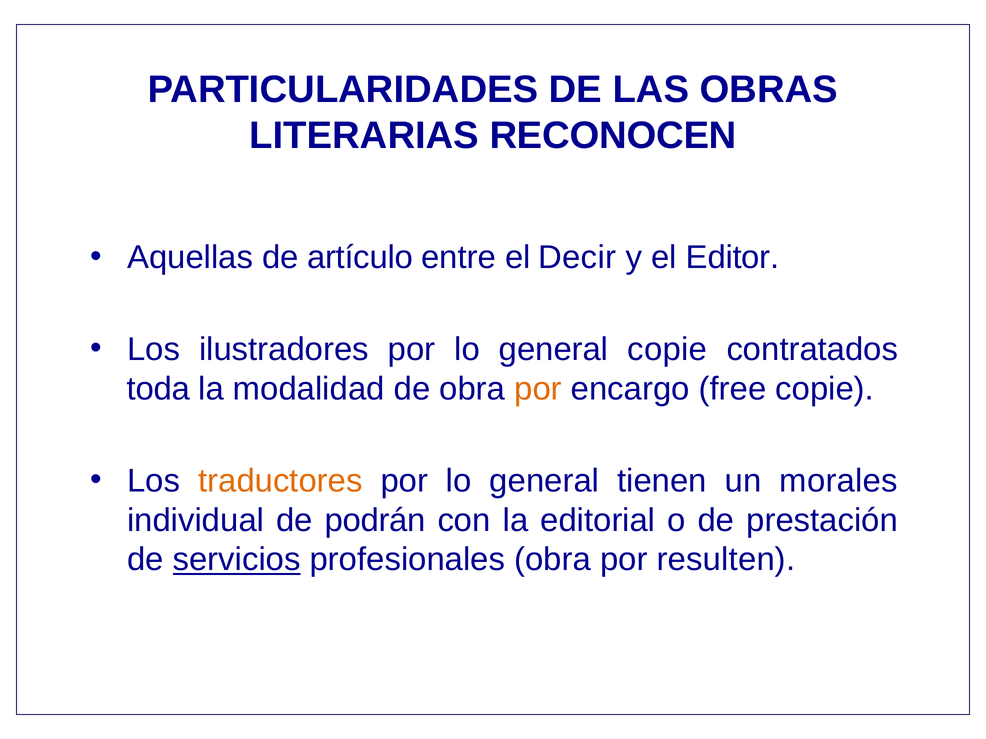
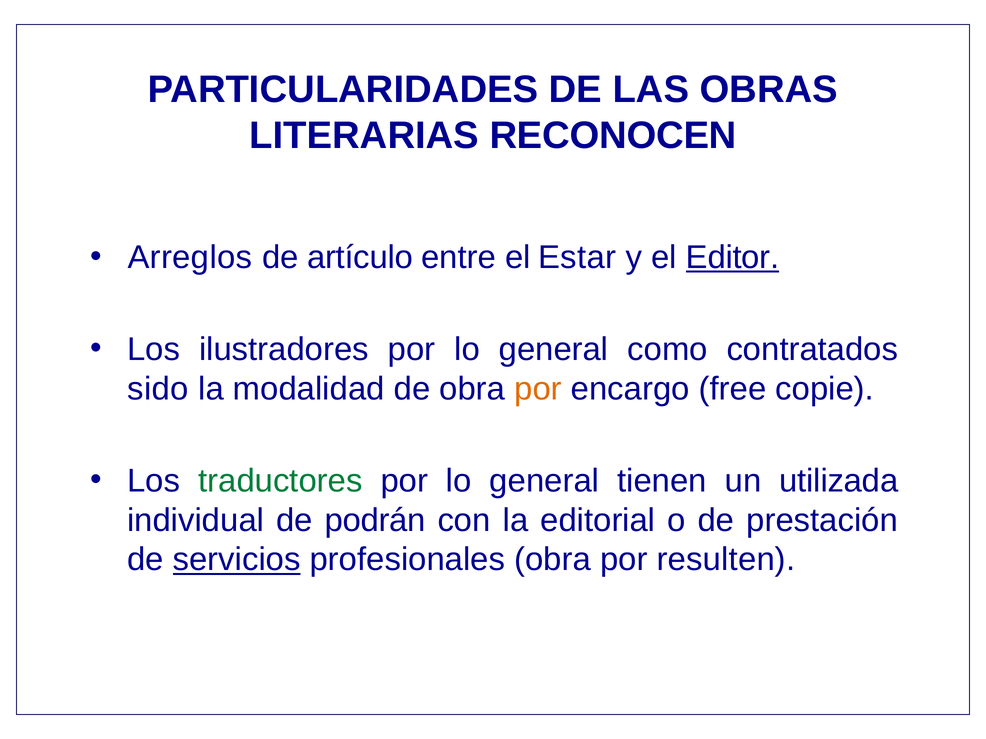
Aquellas: Aquellas -> Arreglos
Decir: Decir -> Estar
Editor underline: none -> present
general copie: copie -> como
toda: toda -> sido
traductores colour: orange -> green
morales: morales -> utilizada
